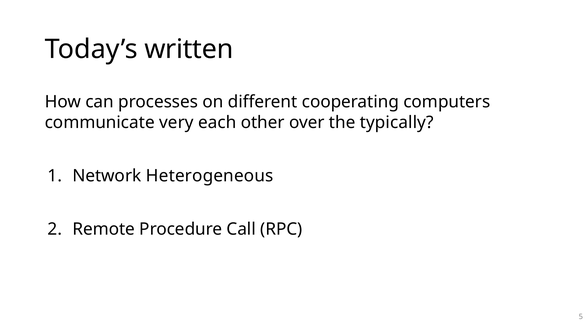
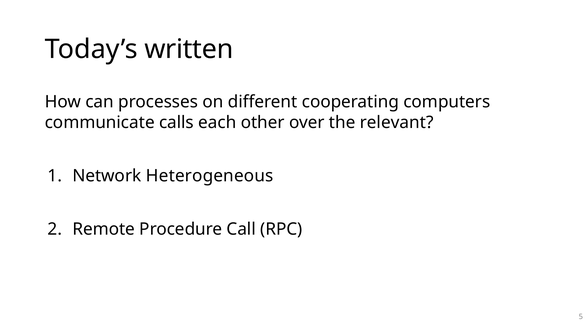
very: very -> calls
typically: typically -> relevant
